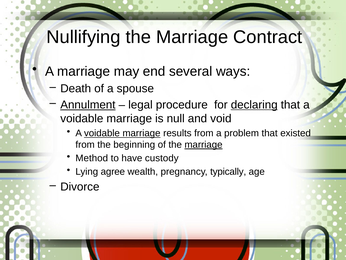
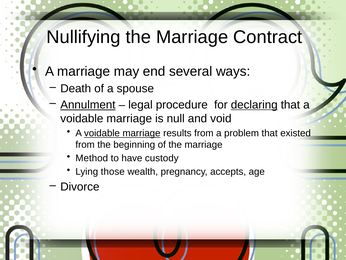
marriage at (203, 144) underline: present -> none
agree: agree -> those
typically: typically -> accepts
